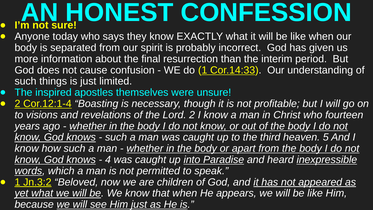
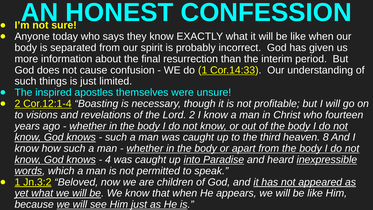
5: 5 -> 8
